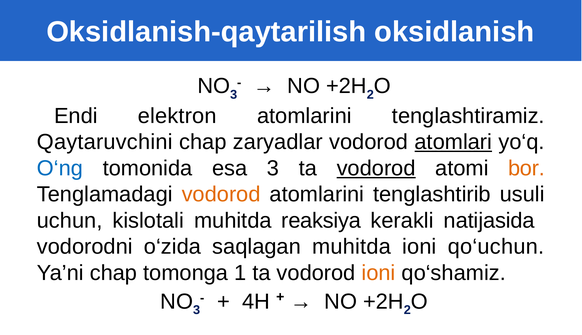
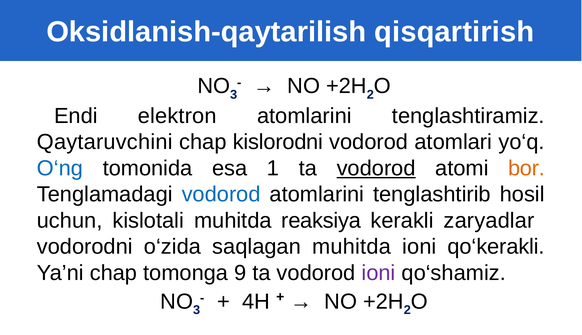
oksidlanish: oksidlanish -> qisqartirish
zaryadlar: zaryadlar -> kislorodni
atomlari underline: present -> none
esa 3: 3 -> 1
vodorod at (221, 195) colour: orange -> blue
usuli: usuli -> hosil
natijasida: natijasida -> zaryadlar
qo‘uchun: qo‘uchun -> qo‘kerakli
1: 1 -> 9
ioni at (379, 273) colour: orange -> purple
